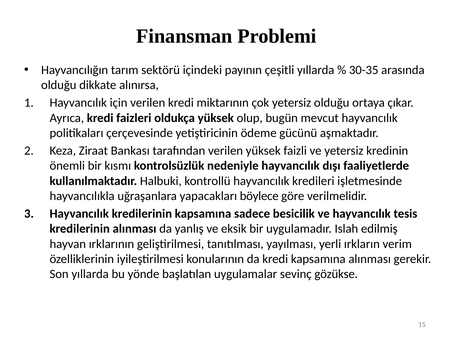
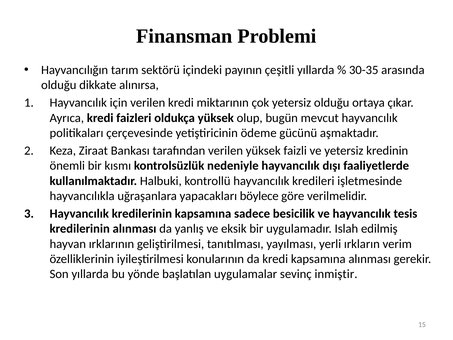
gözükse: gözükse -> inmiştir
